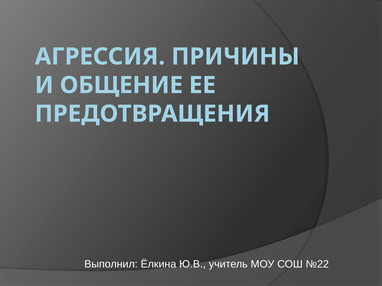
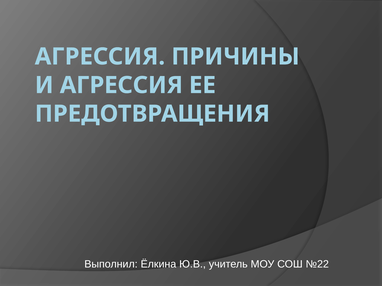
И ОБЩЕНИЕ: ОБЩЕНИЕ -> АГРЕССИЯ
